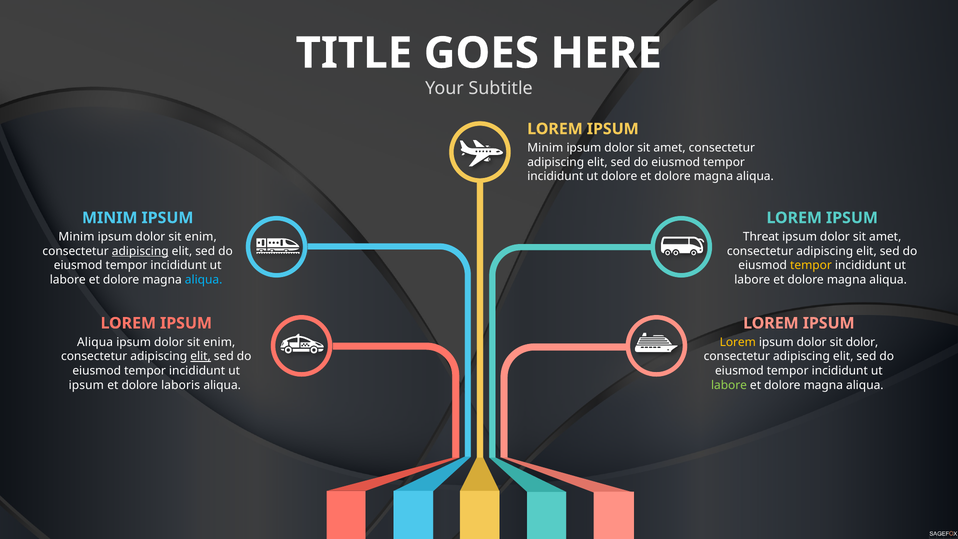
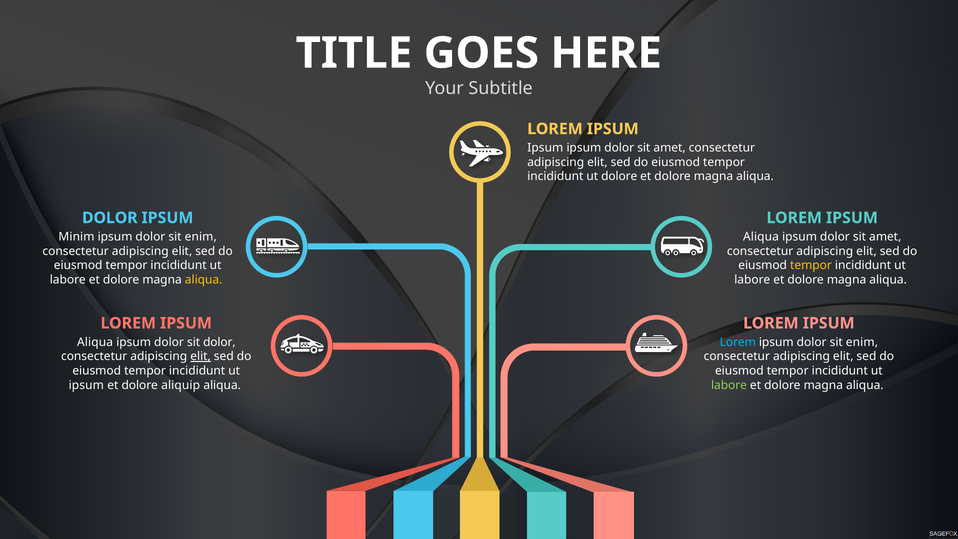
Minim at (545, 148): Minim -> Ipsum
MINIM at (110, 218): MINIM -> DOLOR
Threat at (761, 237): Threat -> Aliqua
adipiscing at (140, 251) underline: present -> none
aliqua at (204, 280) colour: light blue -> yellow
enim at (219, 342): enim -> dolor
Lorem at (738, 342) colour: yellow -> light blue
dolor at (862, 342): dolor -> enim
laboris: laboris -> aliquip
